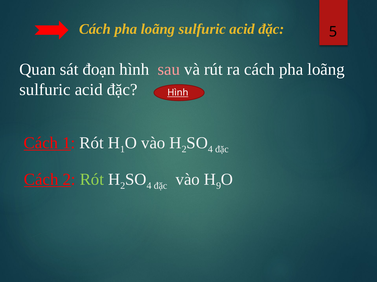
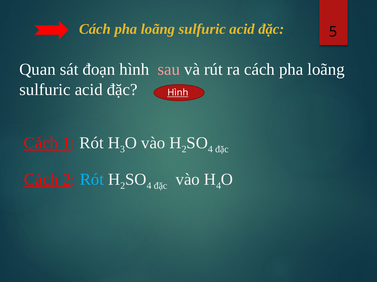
1 at (122, 150): 1 -> 3
Rót at (92, 180) colour: light green -> light blue
9 at (219, 186): 9 -> 4
